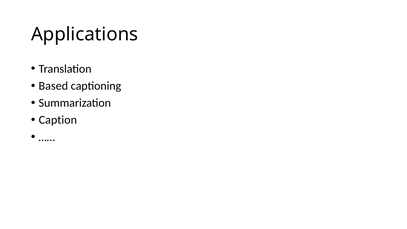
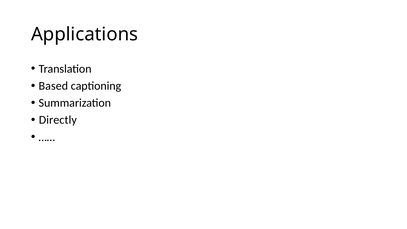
Caption: Caption -> Directly
